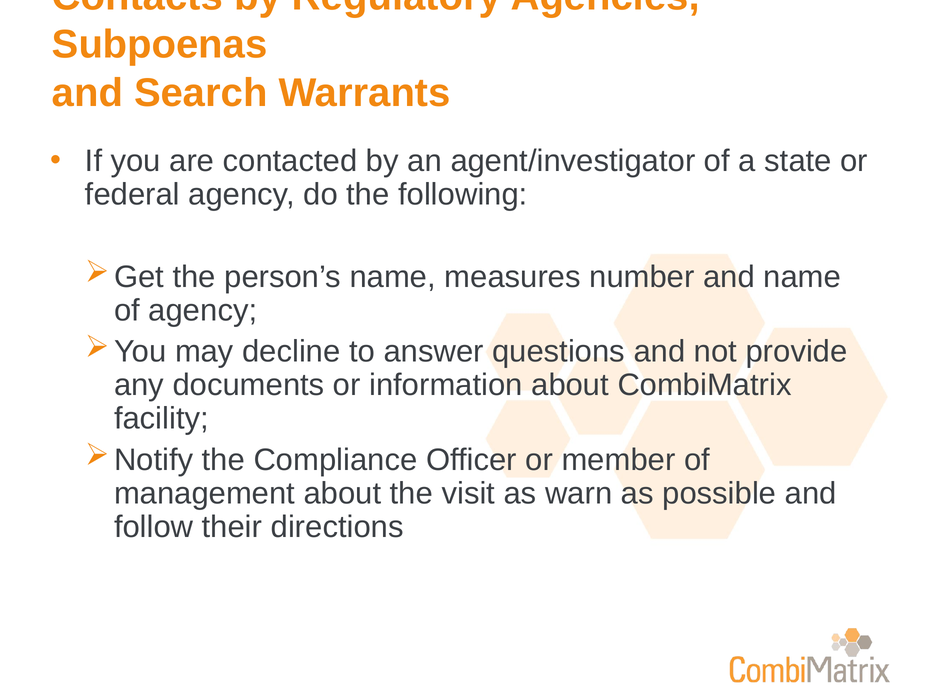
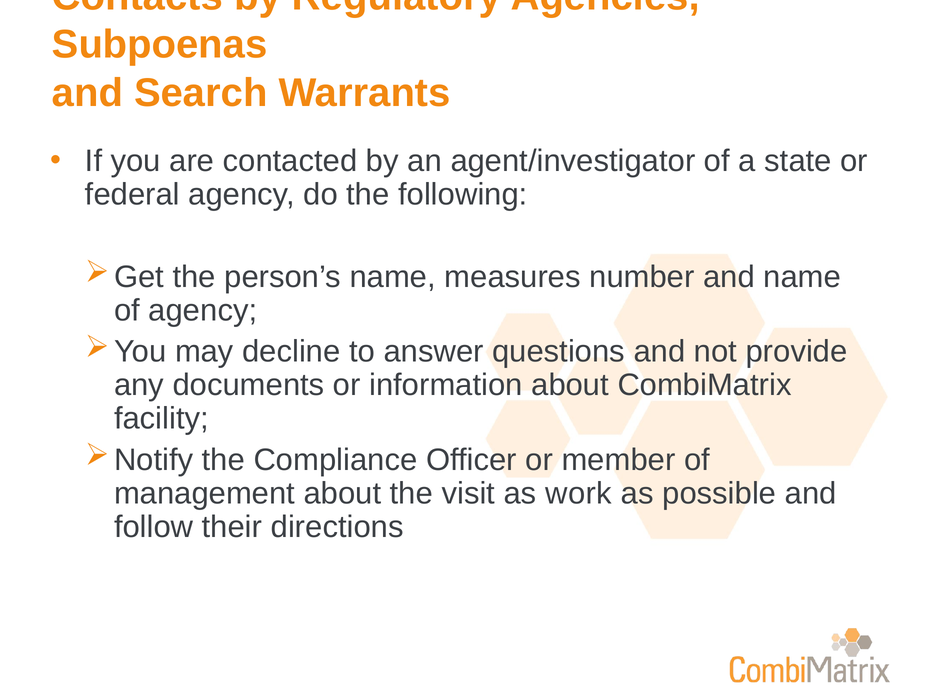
warn: warn -> work
